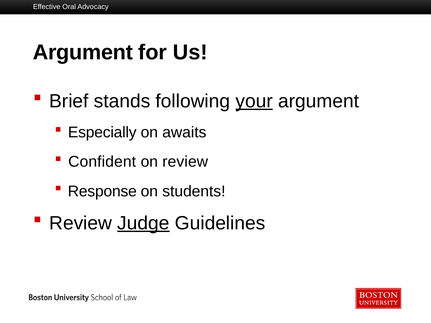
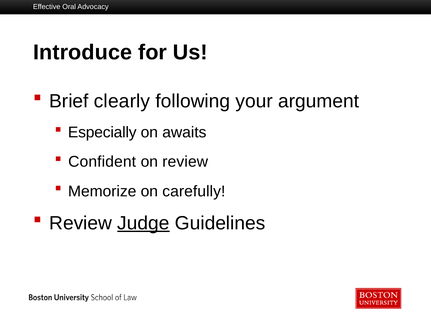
Argument at (83, 53): Argument -> Introduce
stands: stands -> clearly
your underline: present -> none
Response: Response -> Memorize
students: students -> carefully
